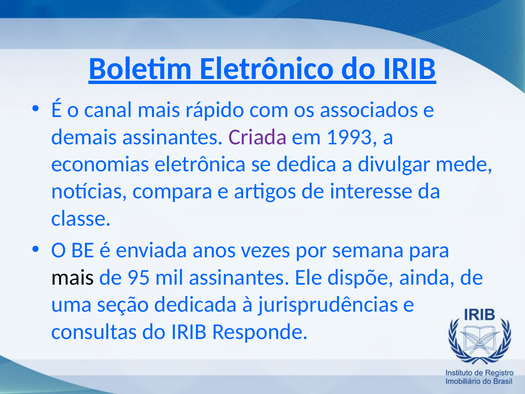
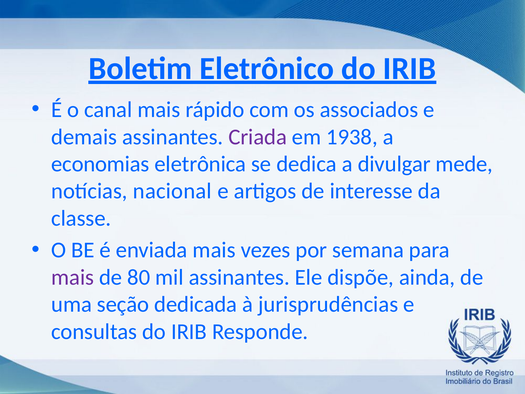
1993: 1993 -> 1938
compara: compara -> nacional
enviada anos: anos -> mais
mais at (73, 277) colour: black -> purple
95: 95 -> 80
